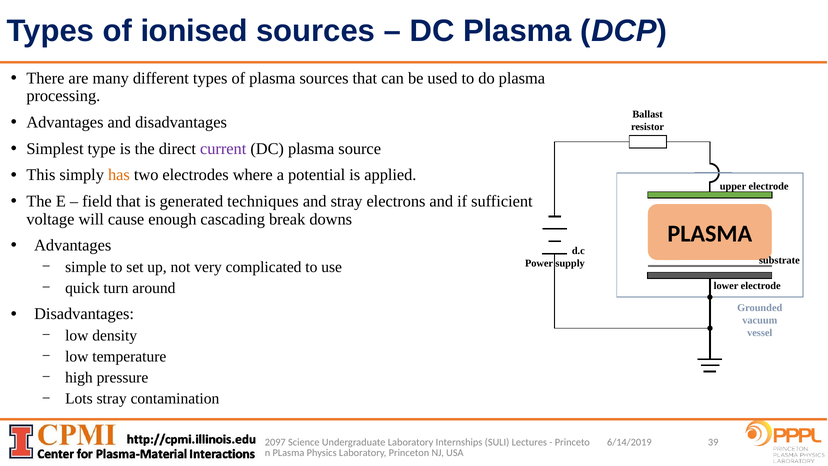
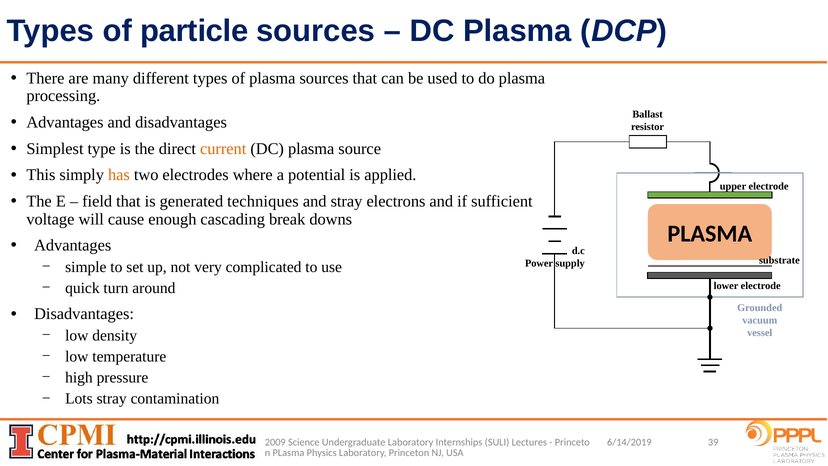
ionised: ionised -> particle
current colour: purple -> orange
2097: 2097 -> 2009
